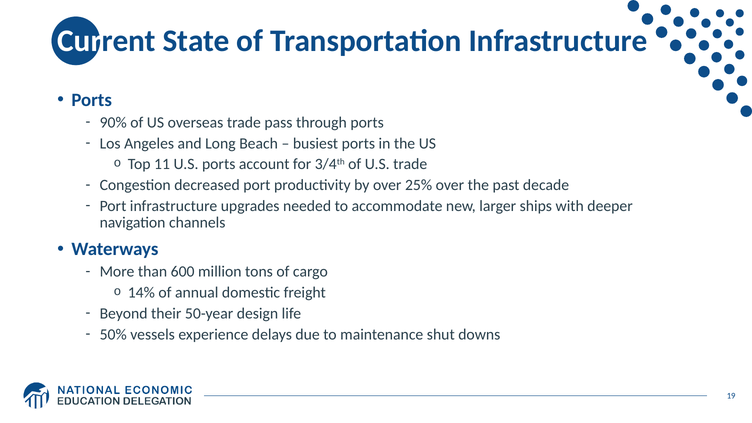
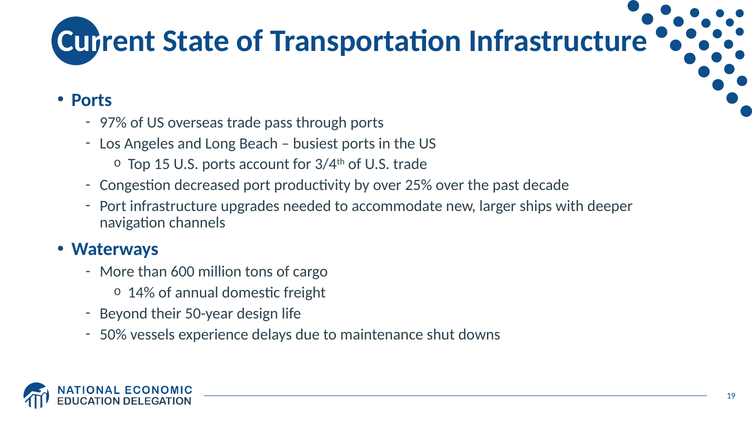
90%: 90% -> 97%
11: 11 -> 15
